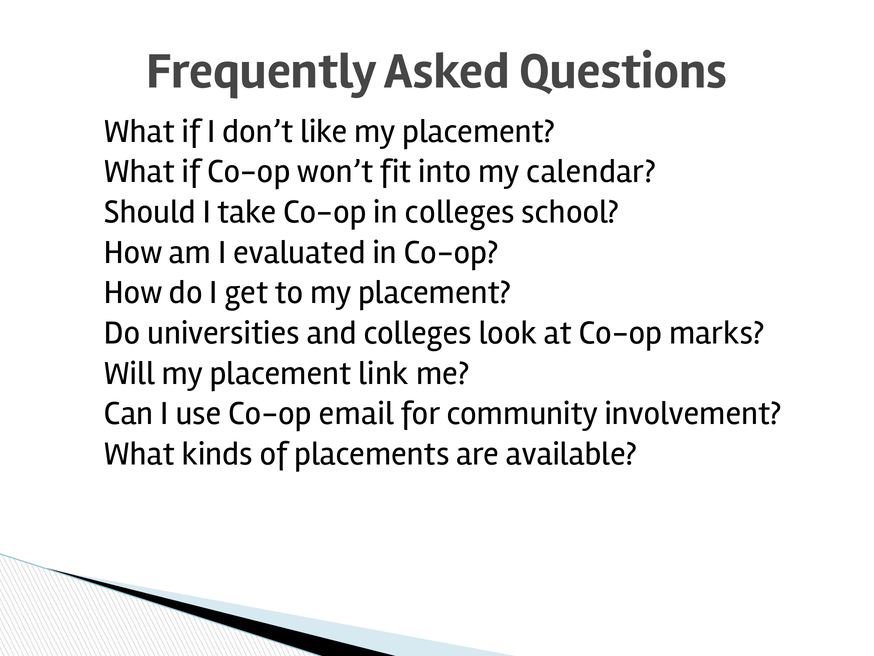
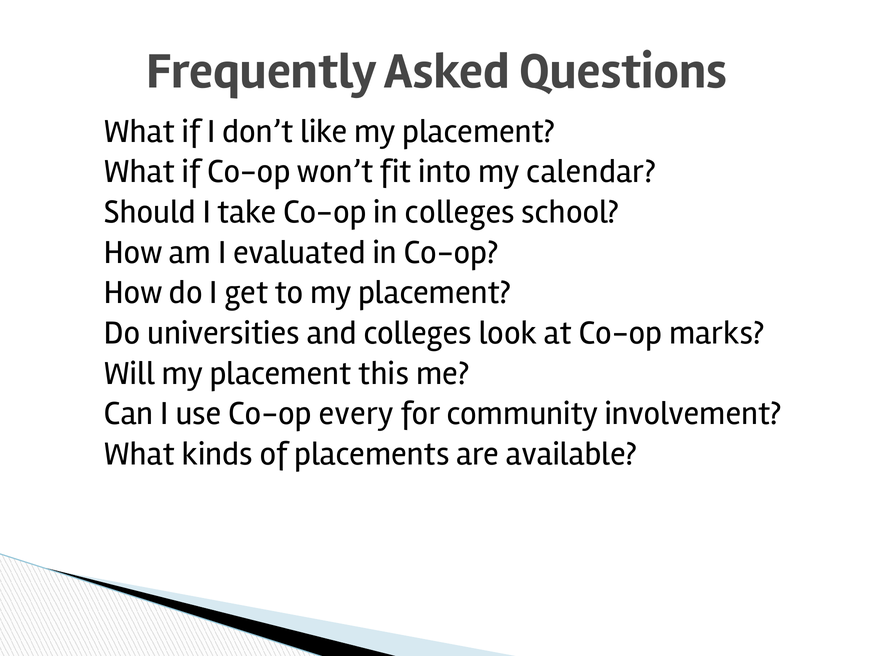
link: link -> this
email: email -> every
